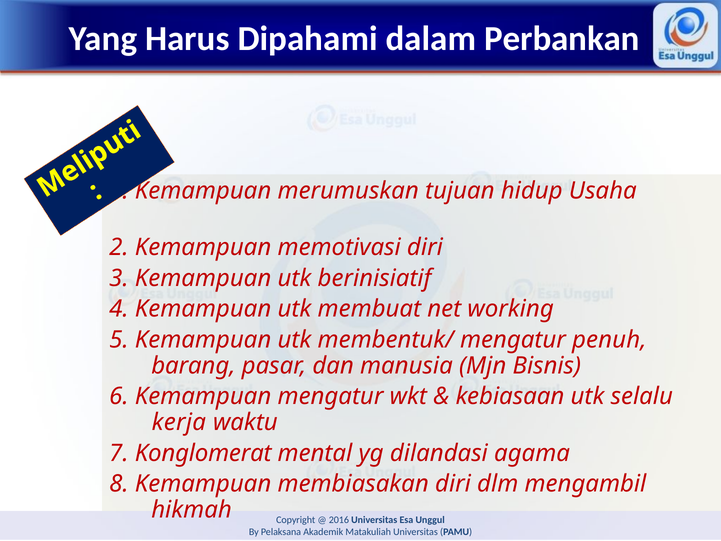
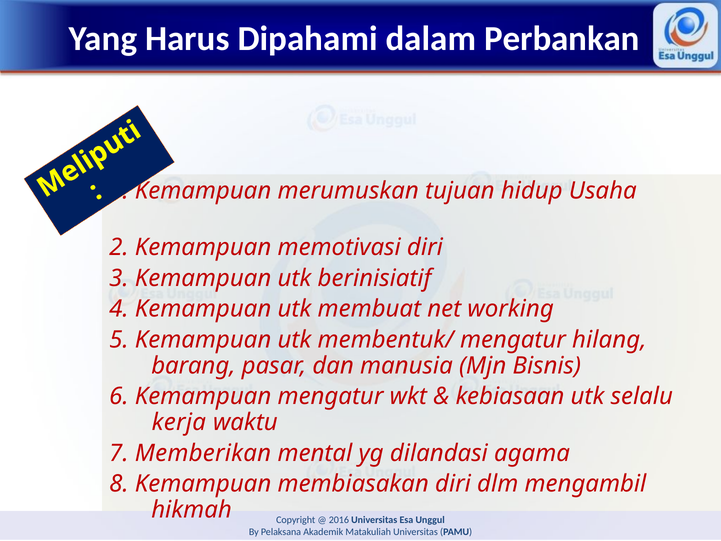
penuh: penuh -> hilang
Konglomerat: Konglomerat -> Memberikan
